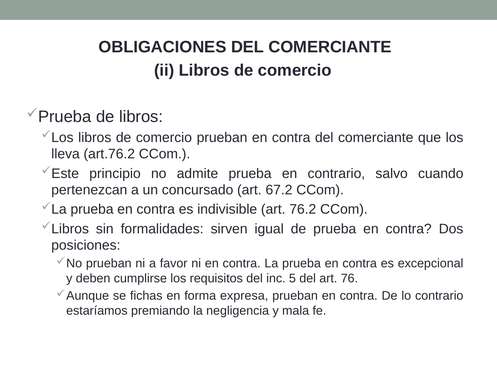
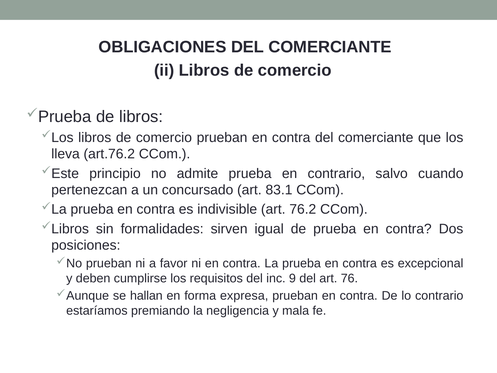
67.2: 67.2 -> 83.1
5: 5 -> 9
fichas: fichas -> hallan
